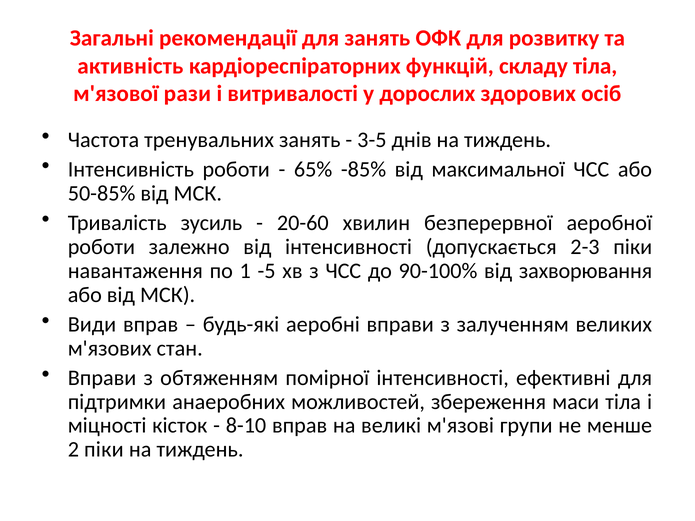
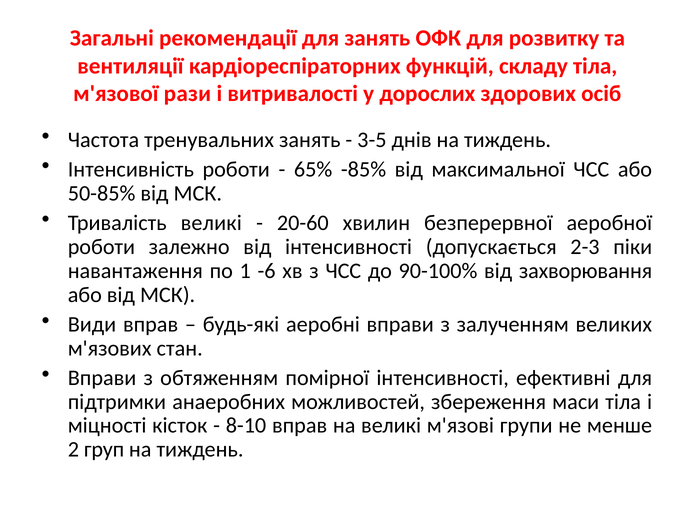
активність: активність -> вентиляції
Тривалість зусиль: зусиль -> великі
-5: -5 -> -6
2 піки: піки -> груп
